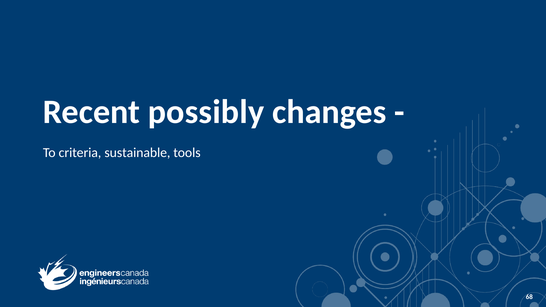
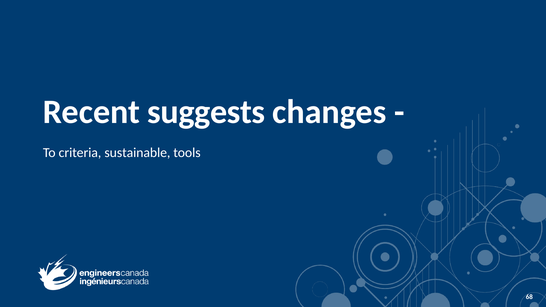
possibly: possibly -> suggests
